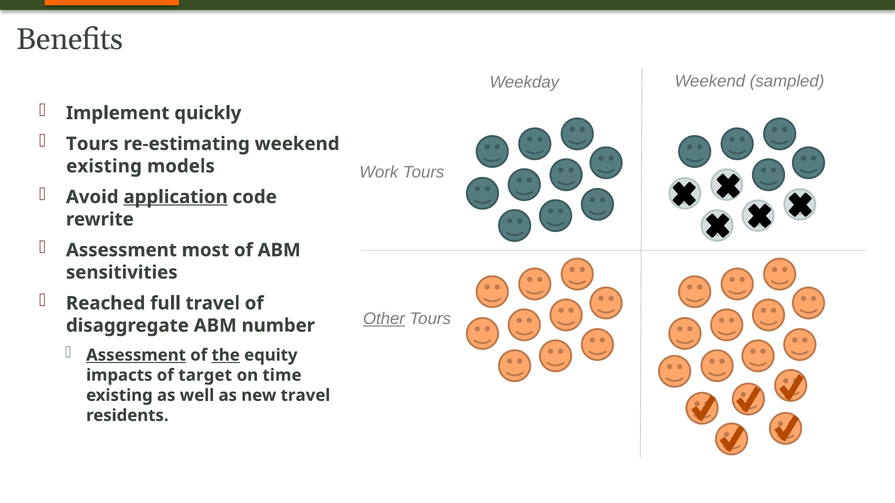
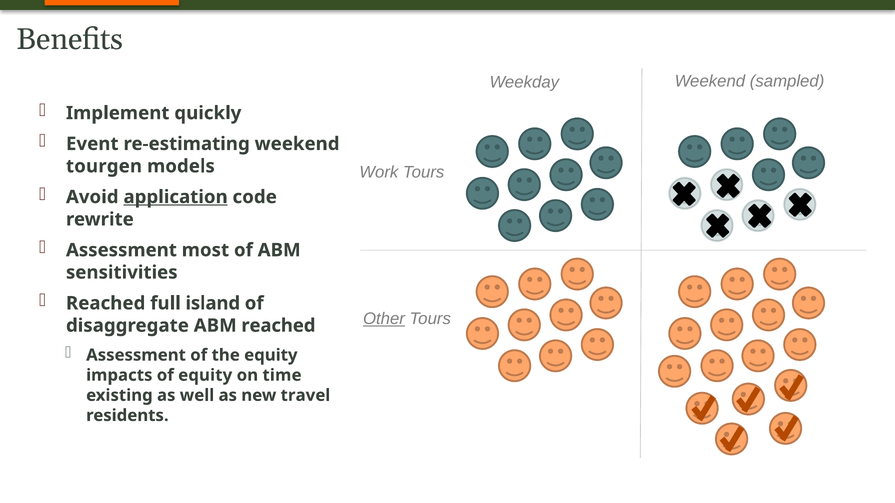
Tours at (92, 144): Tours -> Event
existing at (104, 166): existing -> tourgen
full travel: travel -> island
ABM number: number -> reached
Assessment at (136, 355) underline: present -> none
the underline: present -> none
of target: target -> equity
